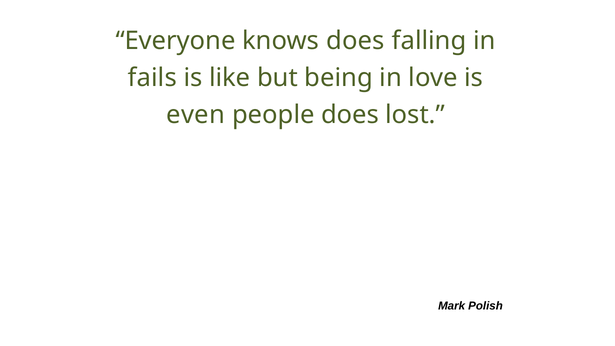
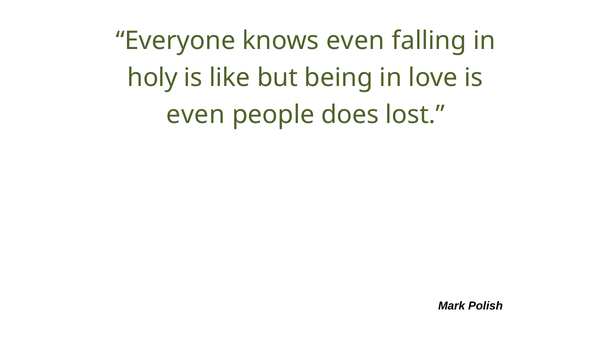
knows does: does -> even
fails: fails -> holy
